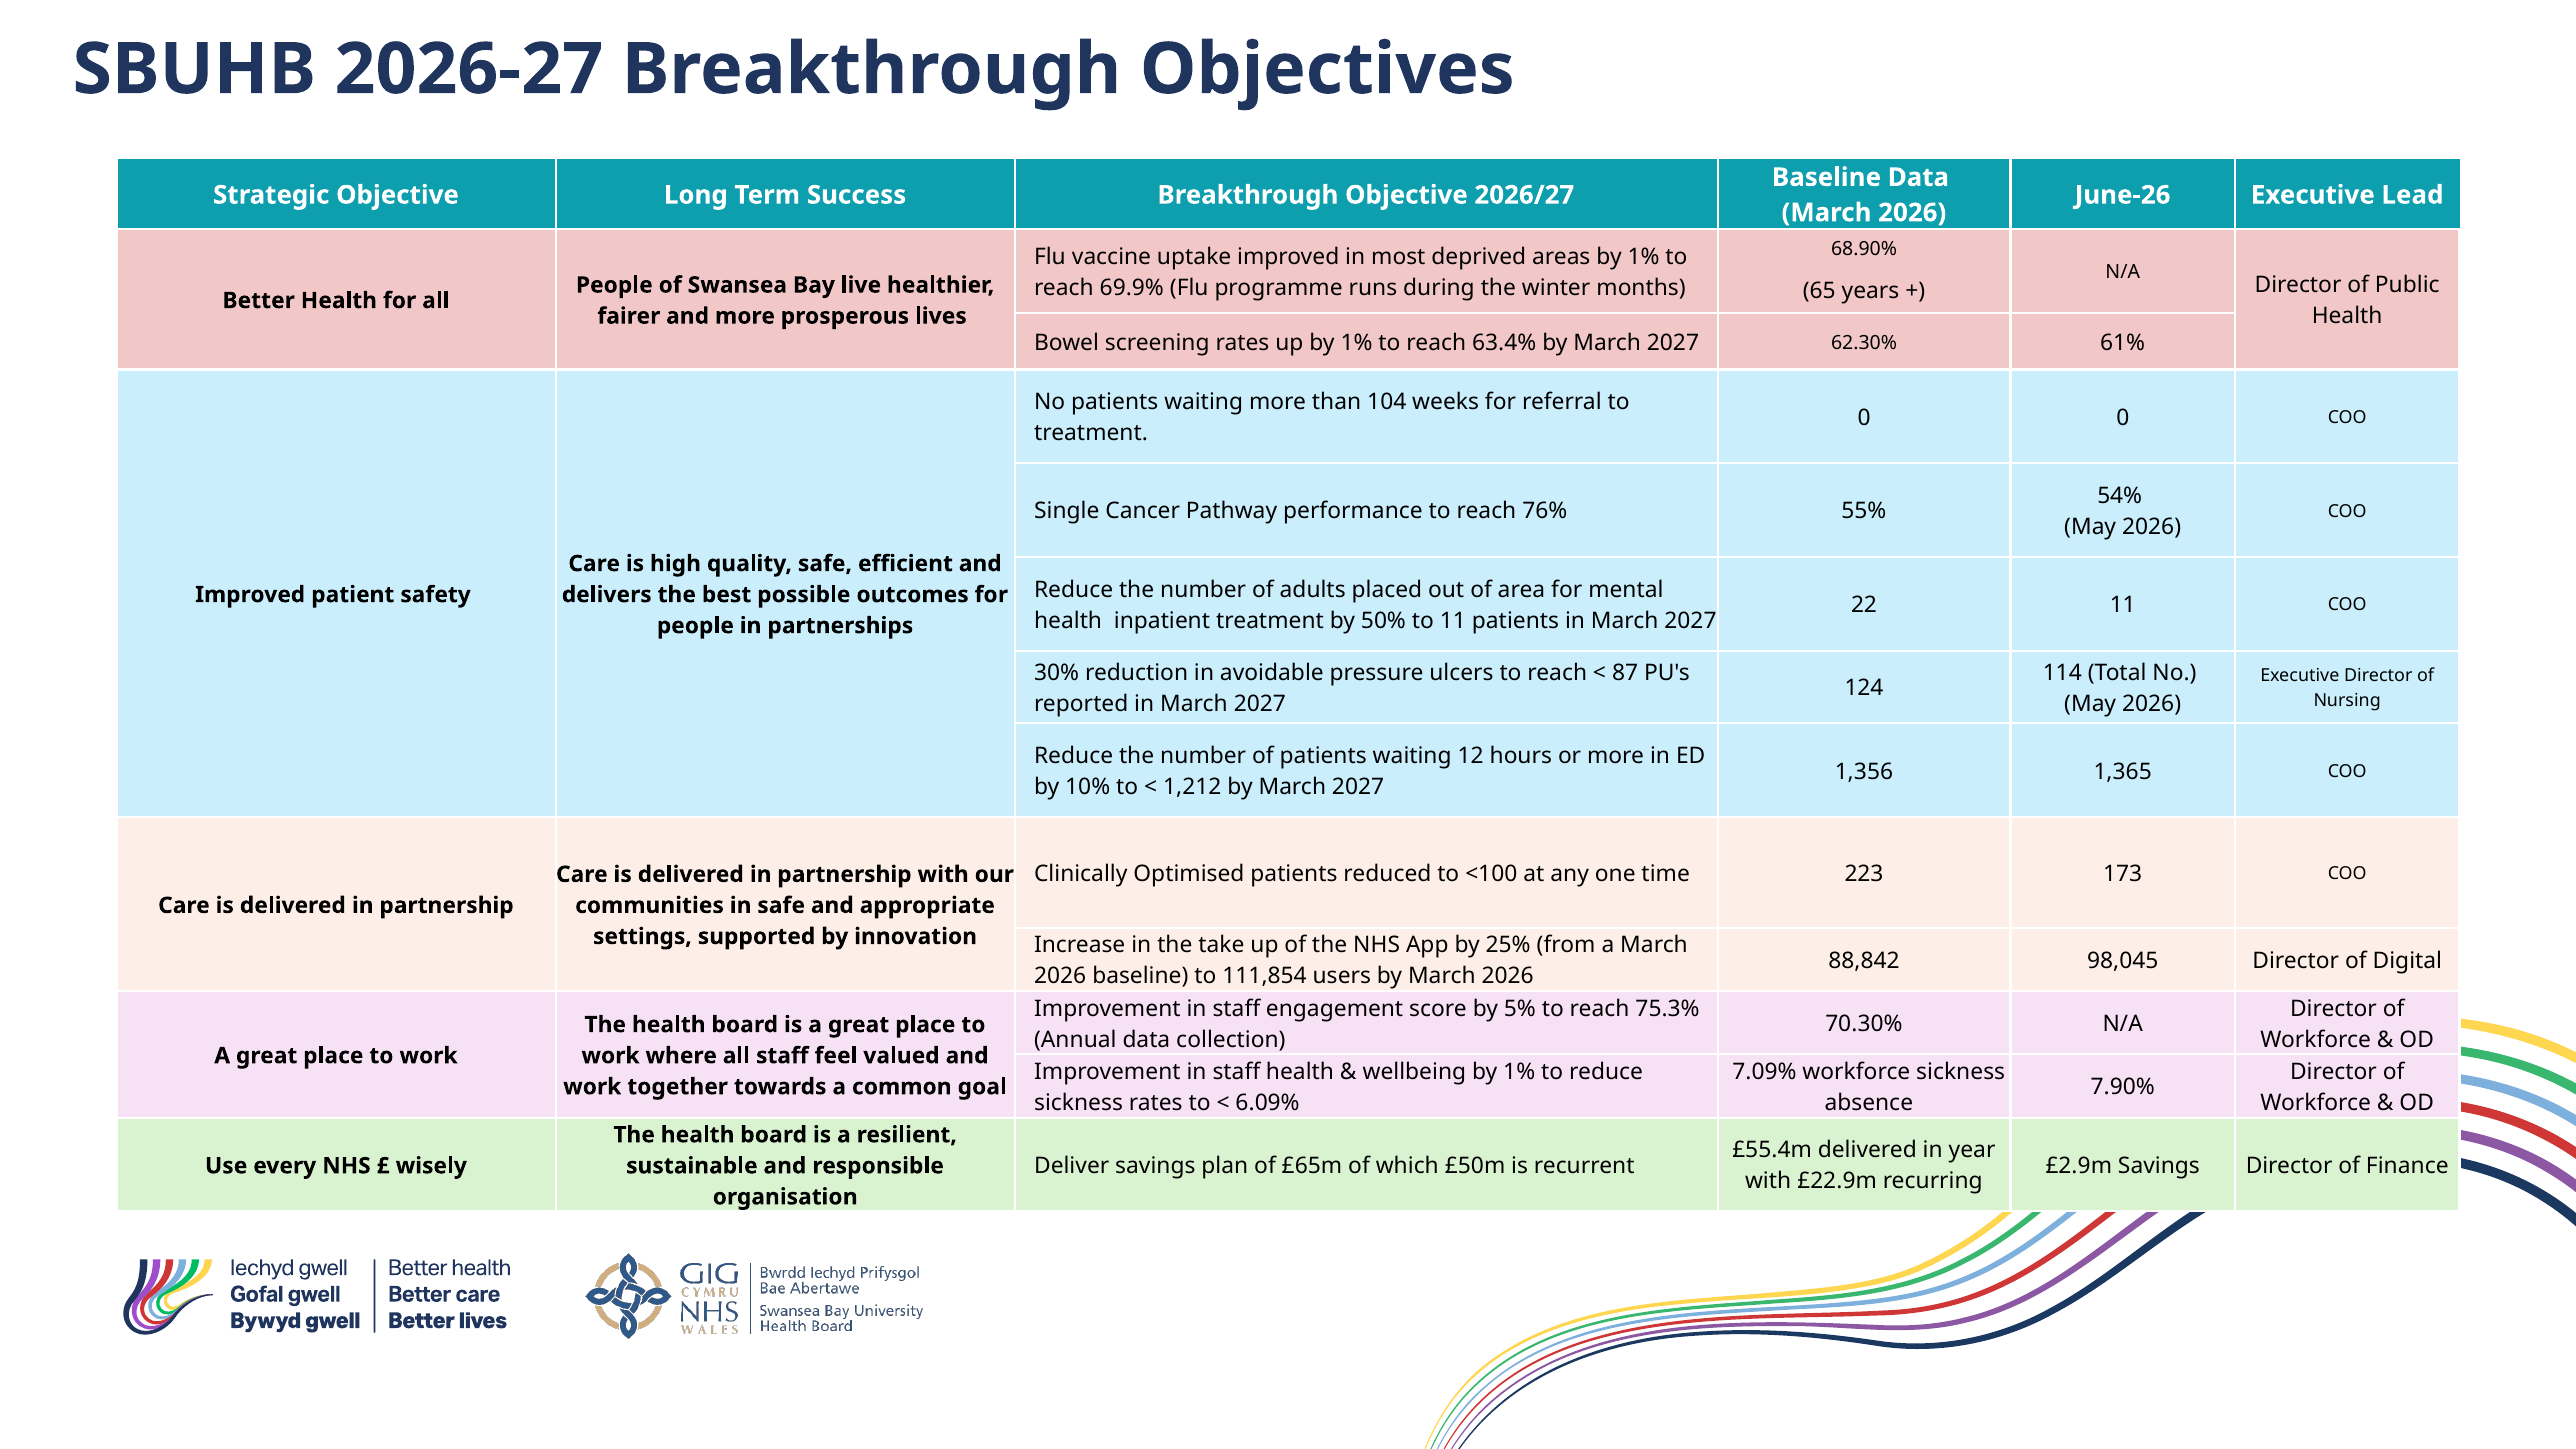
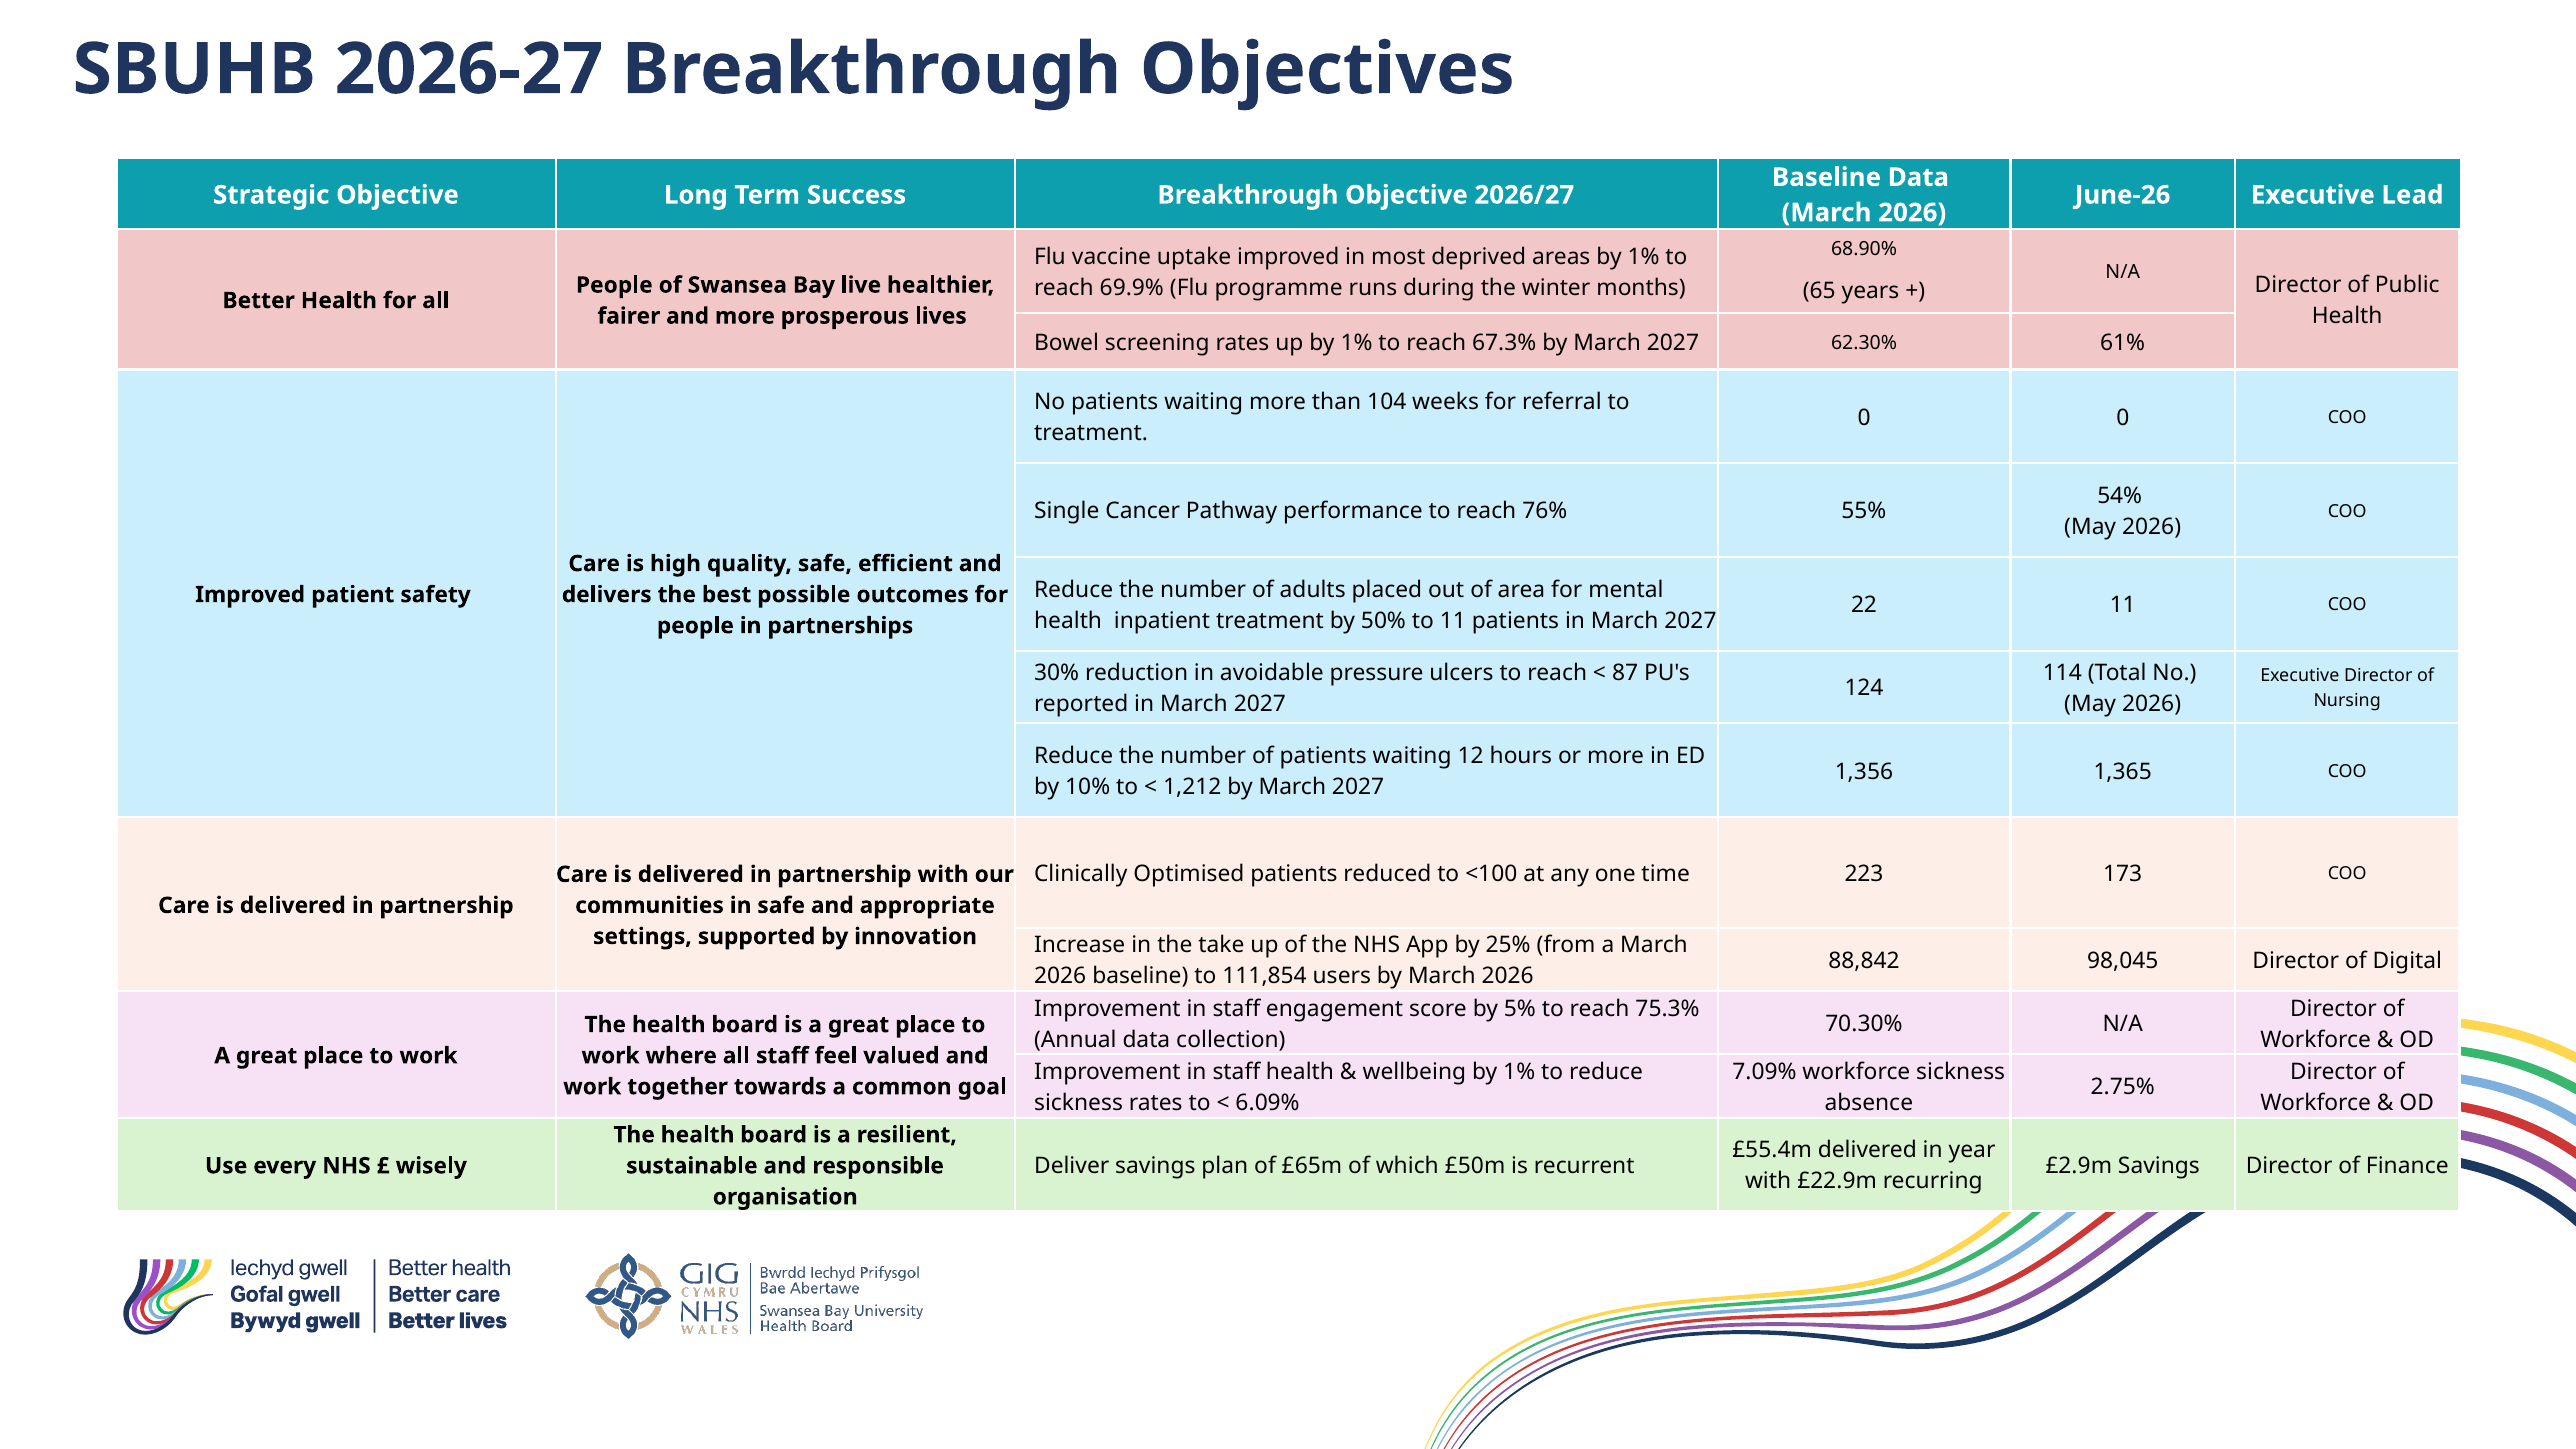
63.4%: 63.4% -> 67.3%
7.90%: 7.90% -> 2.75%
